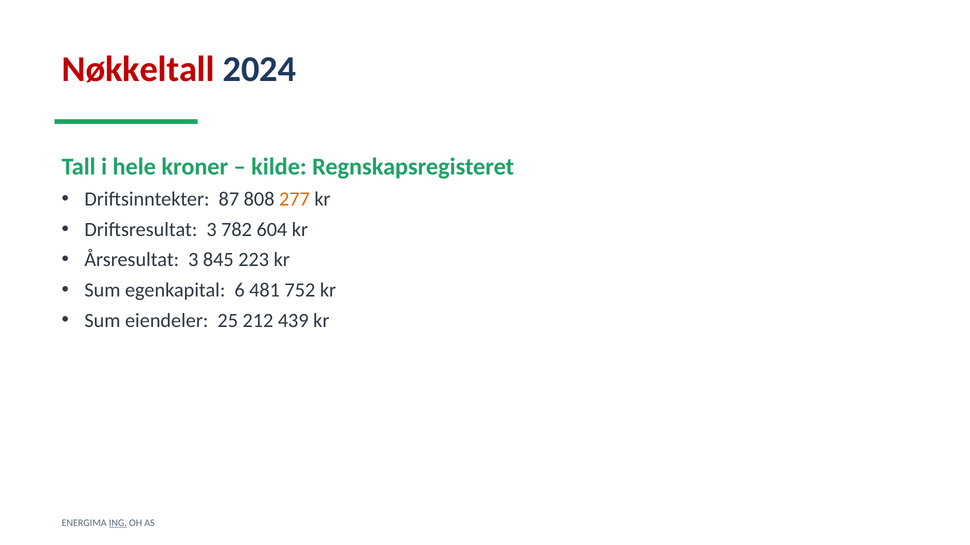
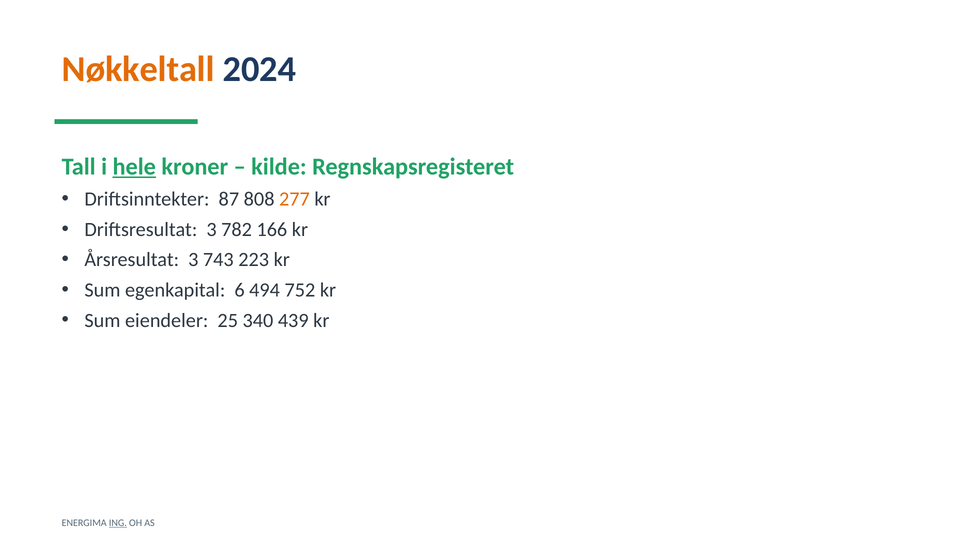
Nøkkeltall colour: red -> orange
hele underline: none -> present
604: 604 -> 166
845: 845 -> 743
481: 481 -> 494
212: 212 -> 340
